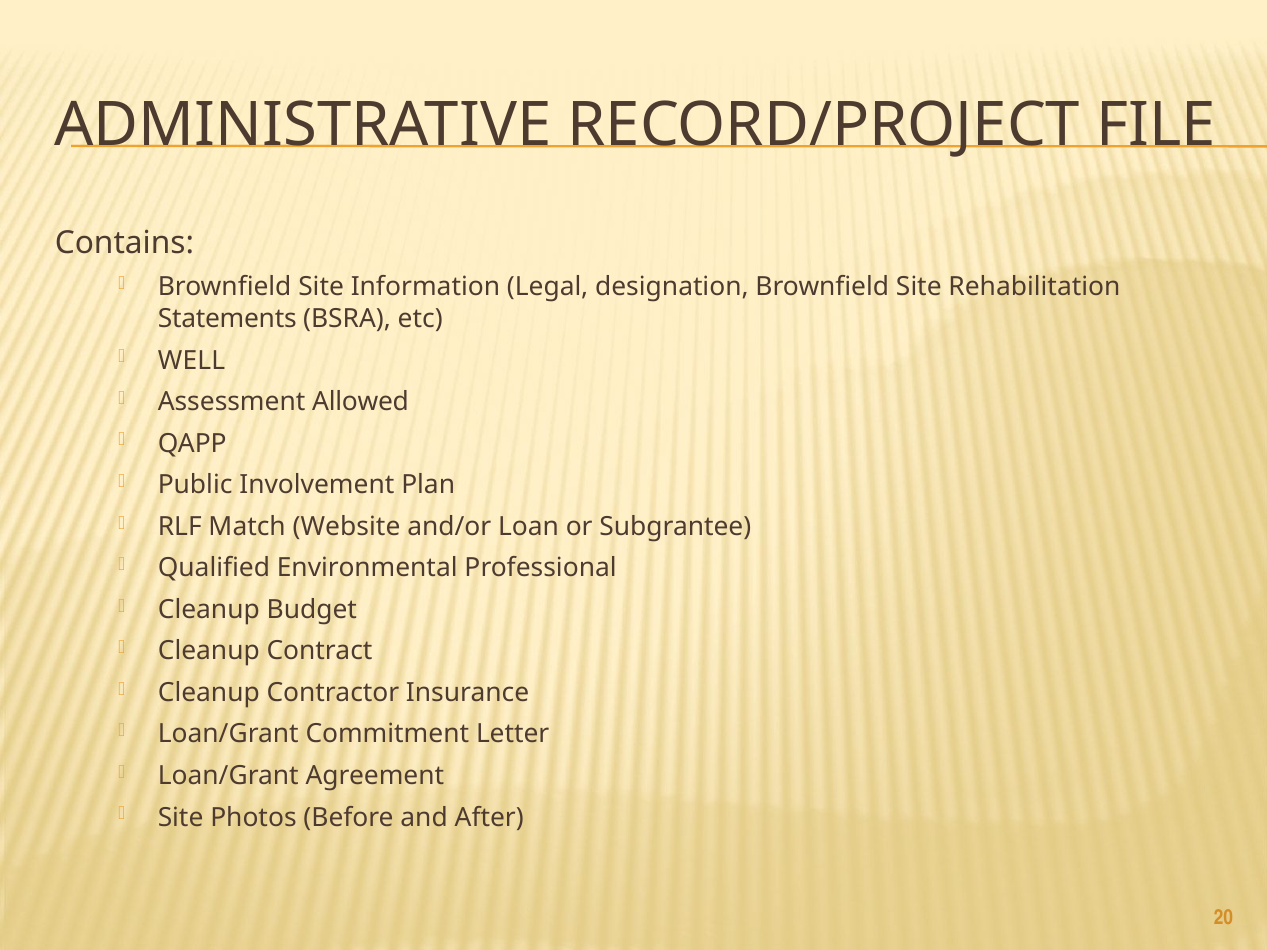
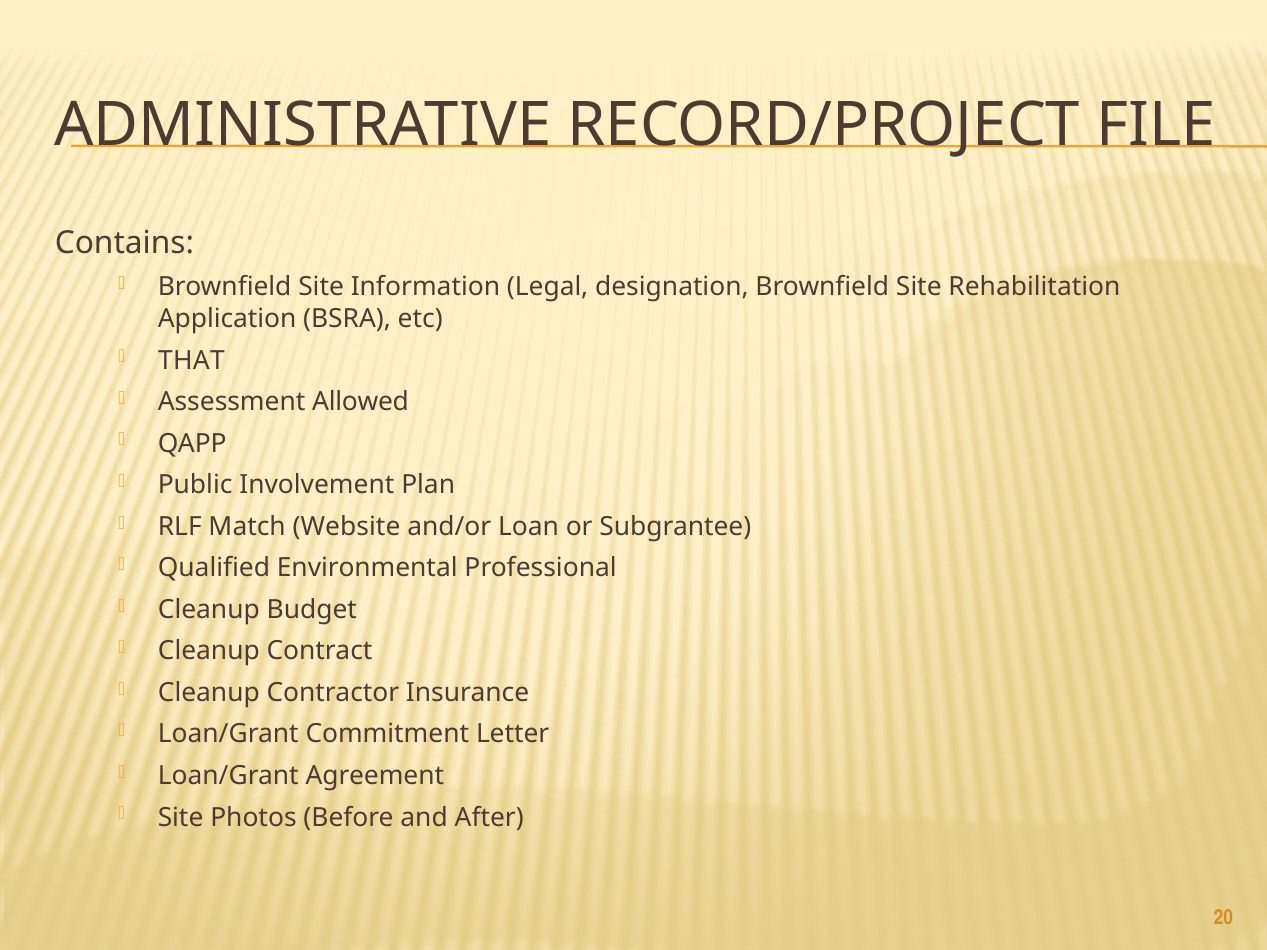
Statements: Statements -> Application
WELL: WELL -> THAT
